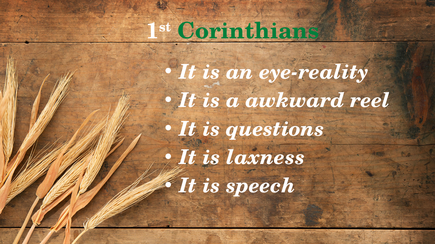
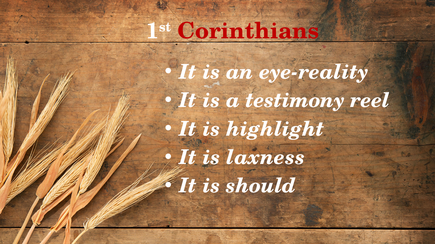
Corinthians colour: green -> red
awkward: awkward -> testimony
questions: questions -> highlight
speech: speech -> should
